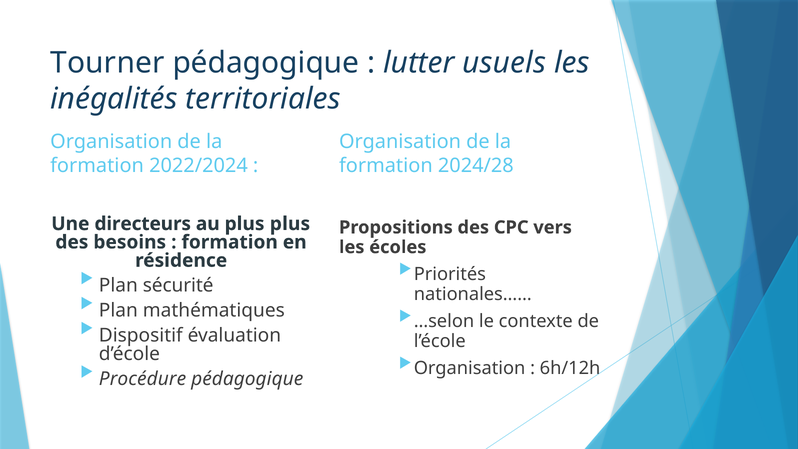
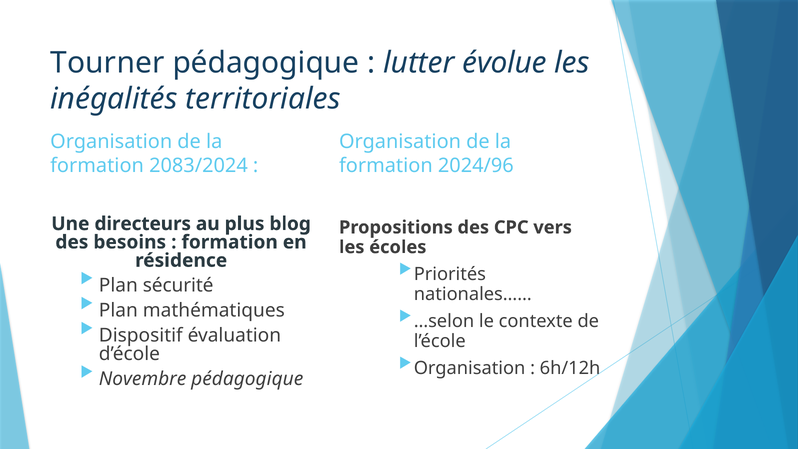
usuels: usuels -> évolue
2022/2024: 2022/2024 -> 2083/2024
2024/28: 2024/28 -> 2024/96
plus plus: plus -> blog
Procédure: Procédure -> Novembre
